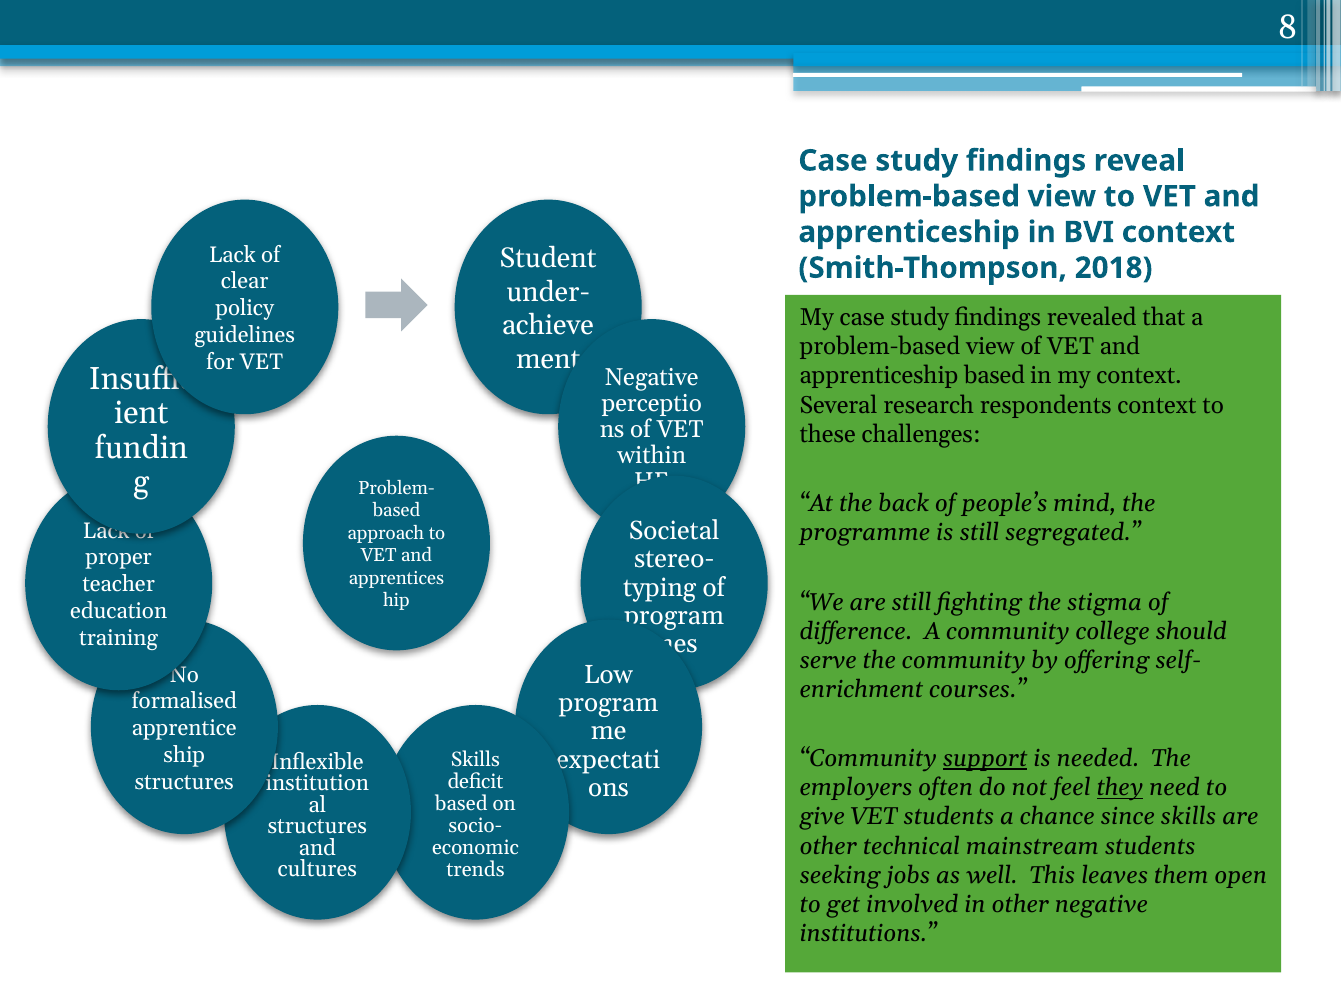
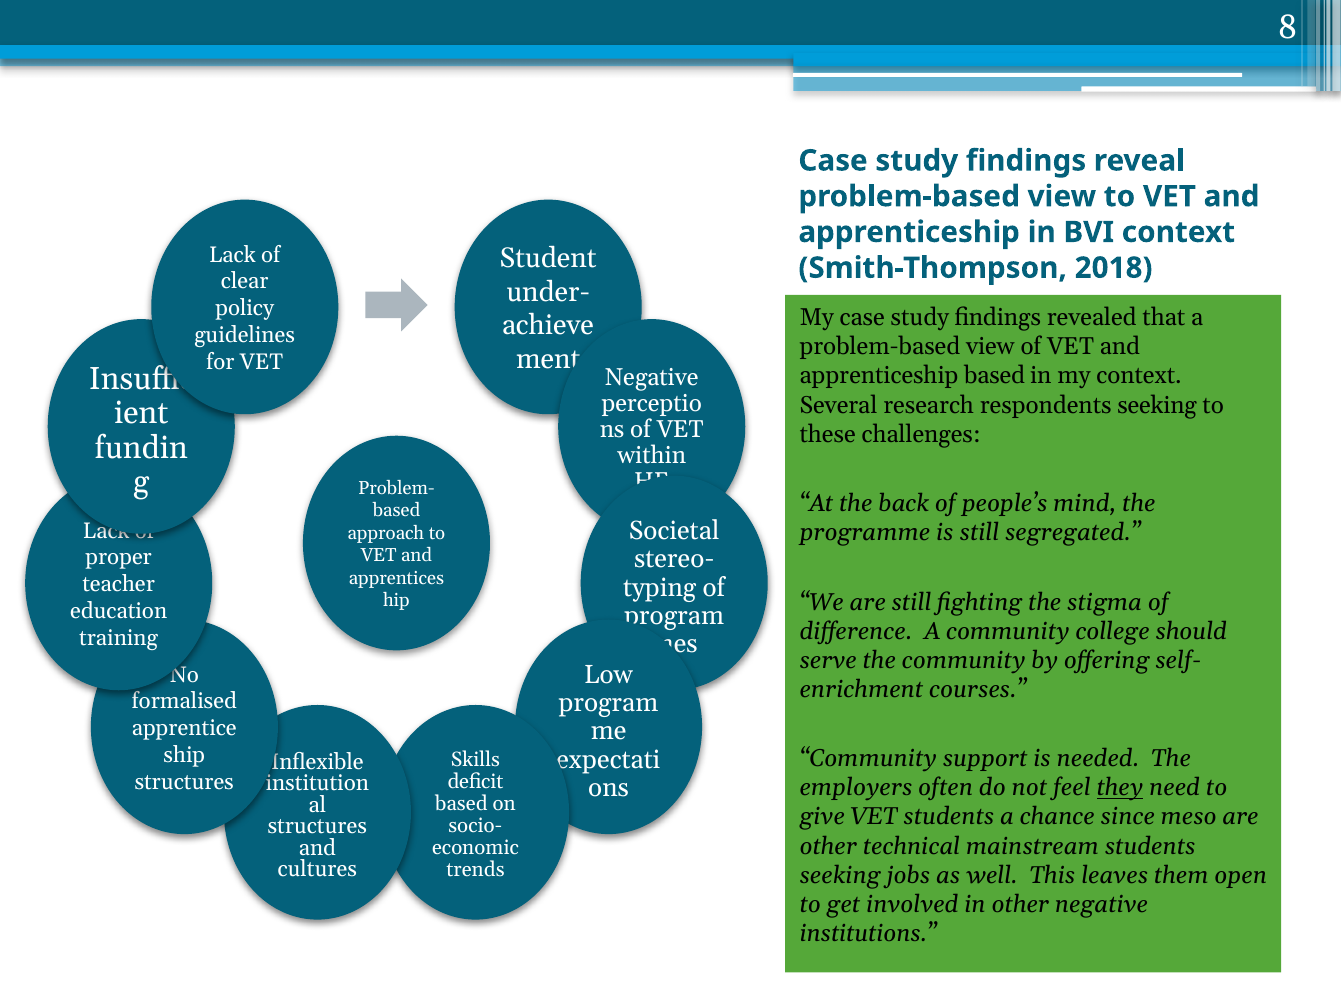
respondents context: context -> seeking
support underline: present -> none
since skills: skills -> meso
